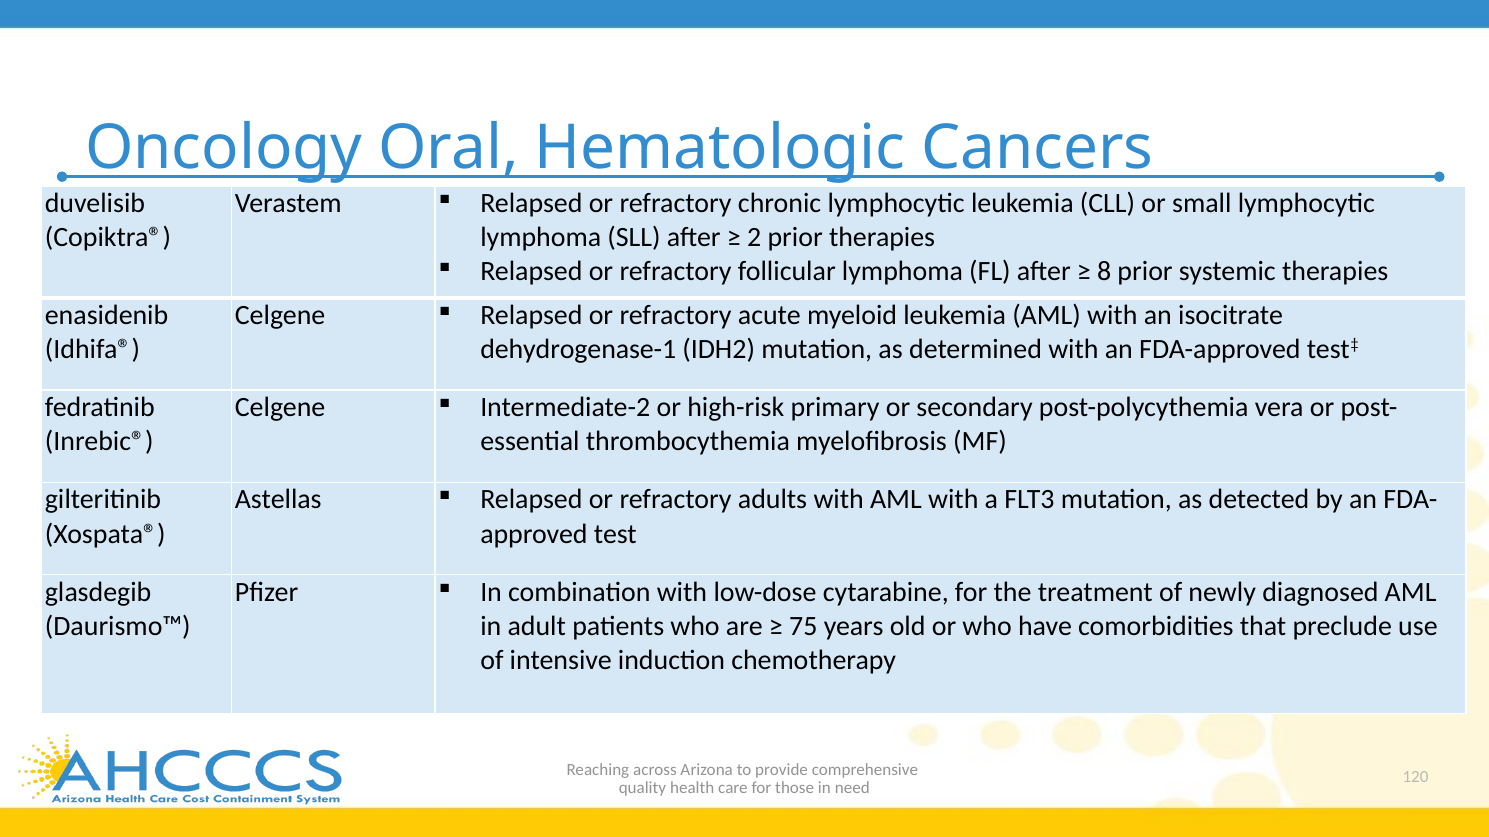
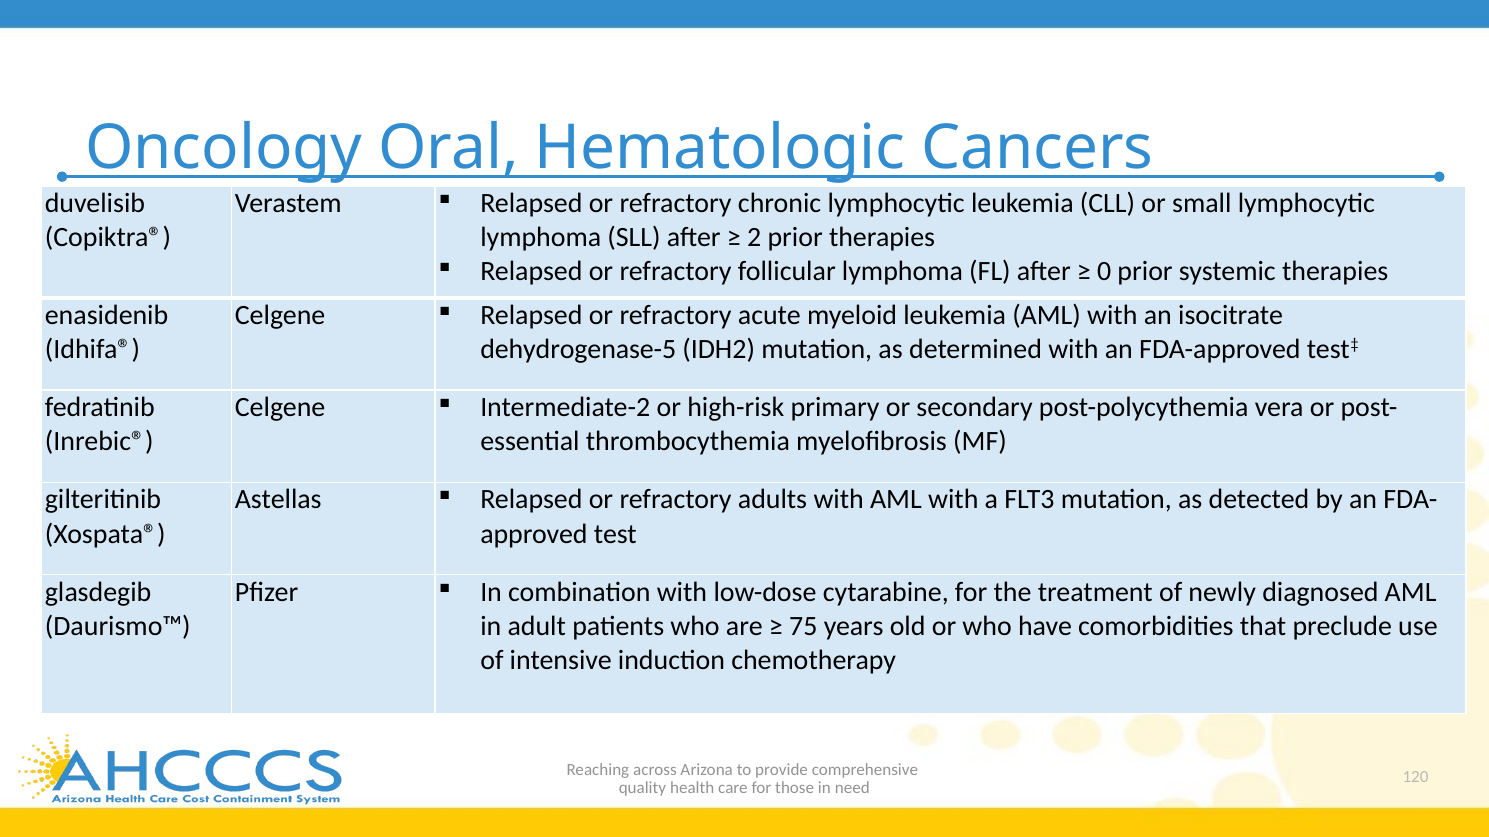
8: 8 -> 0
dehydrogenase-1: dehydrogenase-1 -> dehydrogenase-5
